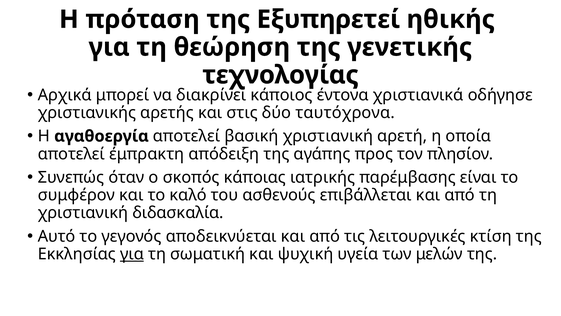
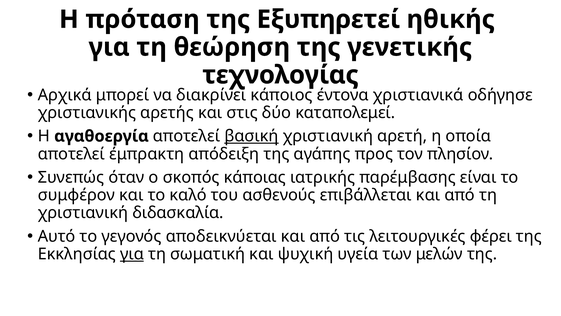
ταυτόχρονα: ταυτόχρονα -> καταπολεμεί
βασική underline: none -> present
κτίση: κτίση -> φέρει
